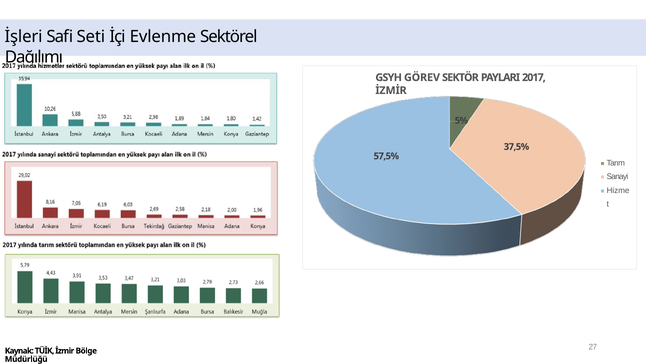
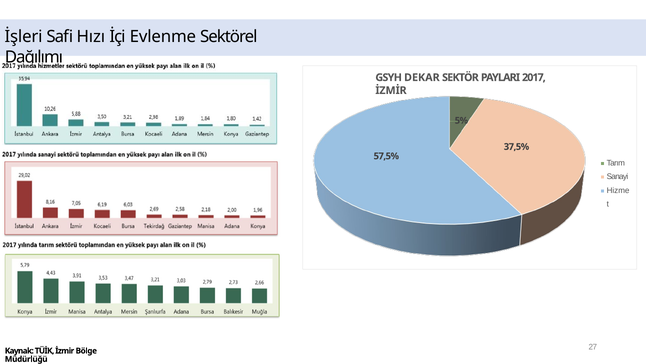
Seti: Seti -> Hızı
GÖREV: GÖREV -> DEKAR
